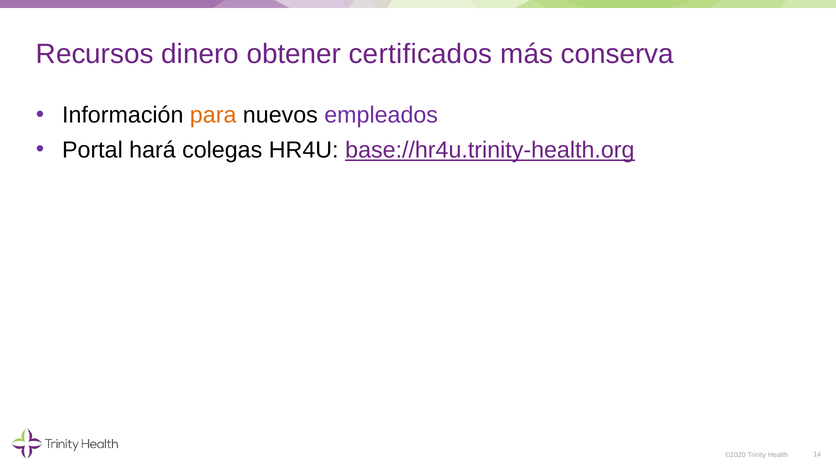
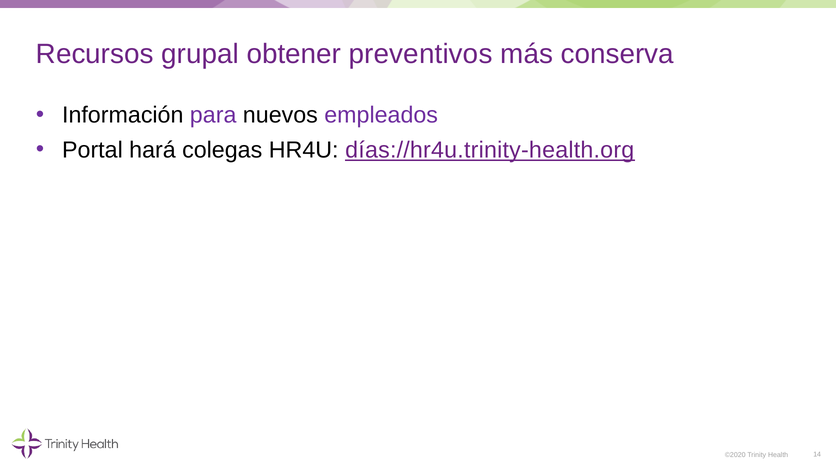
dinero: dinero -> grupal
certificados: certificados -> preventivos
para colour: orange -> purple
base://hr4u.trinity-health.org: base://hr4u.trinity-health.org -> días://hr4u.trinity-health.org
